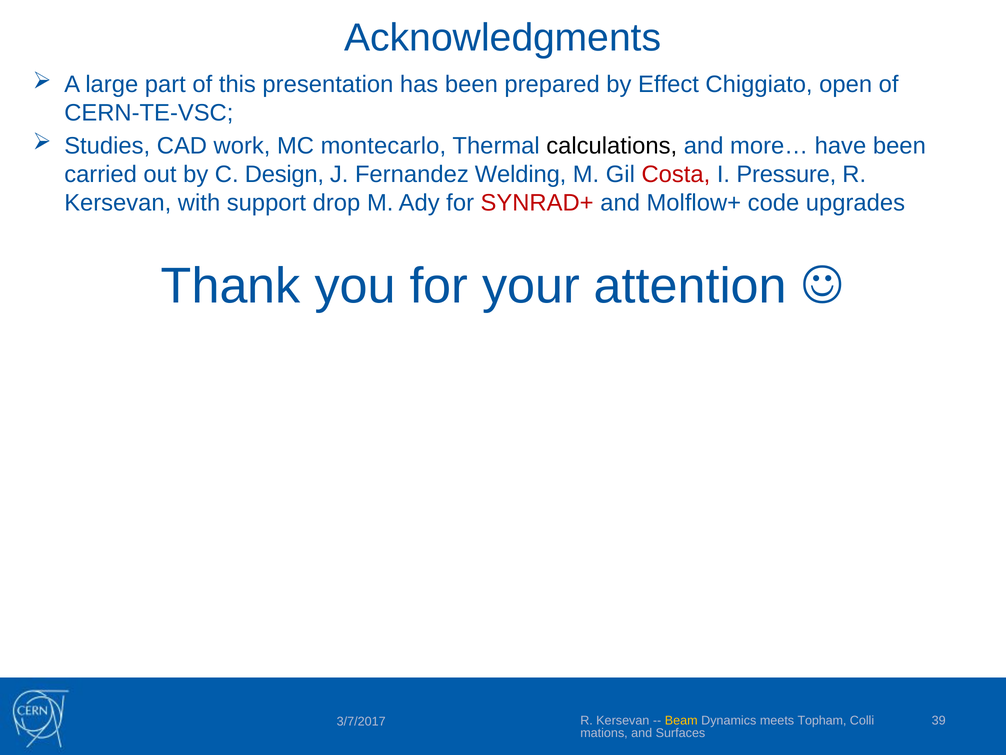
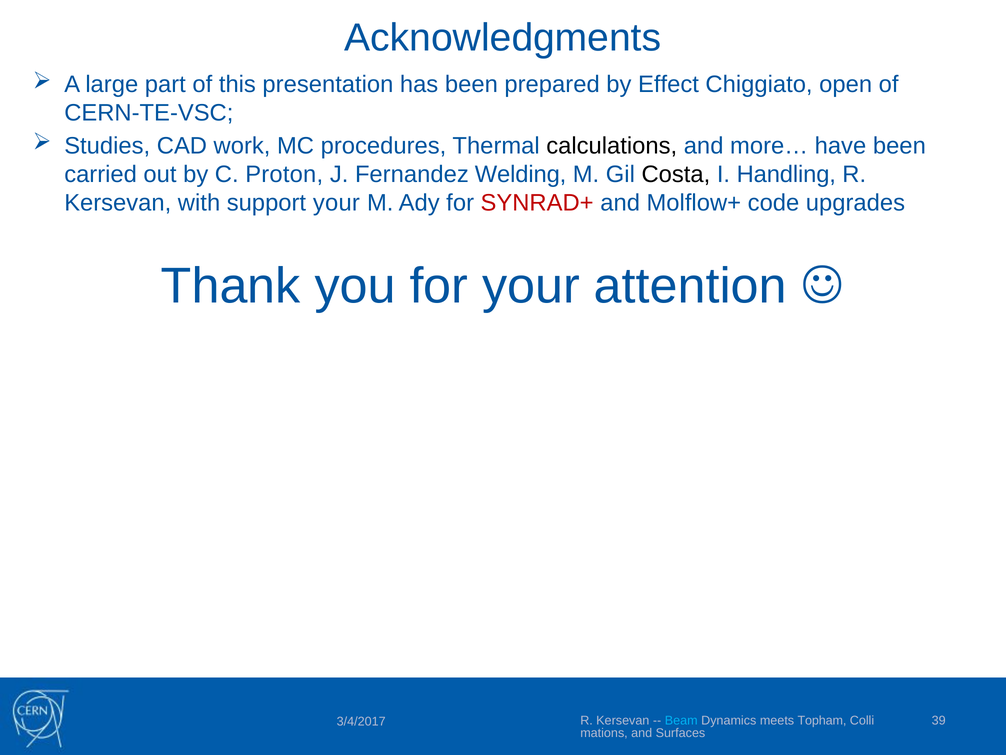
montecarlo: montecarlo -> procedures
Design: Design -> Proton
Costa colour: red -> black
Pressure: Pressure -> Handling
support drop: drop -> your
Beam colour: yellow -> light blue
3/7/2017: 3/7/2017 -> 3/4/2017
